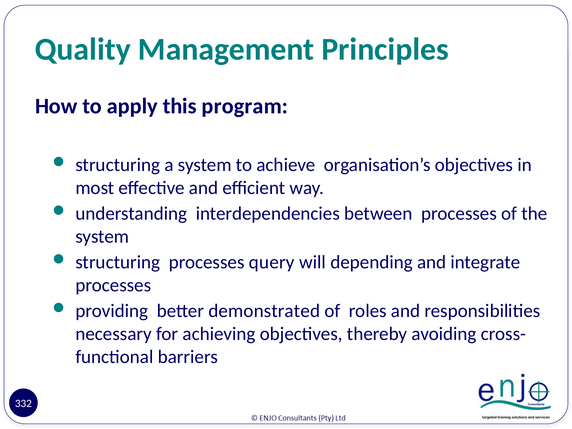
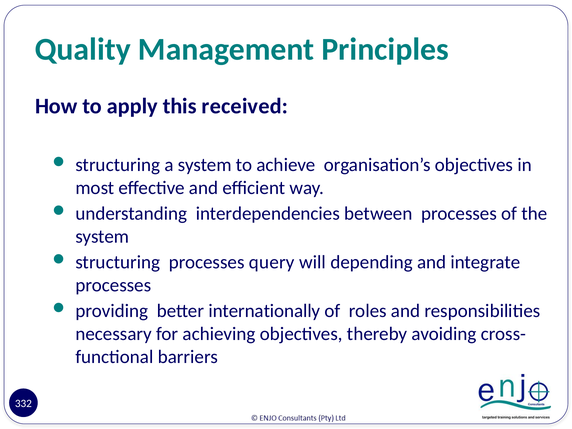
program: program -> received
demonstrated: demonstrated -> internationally
